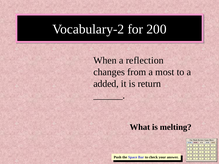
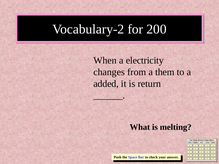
reflection: reflection -> electricity
most: most -> them
